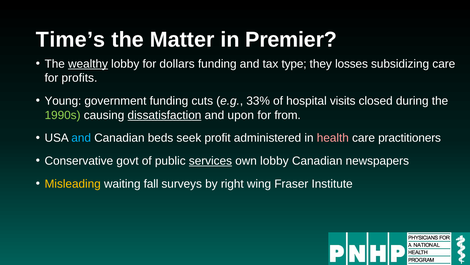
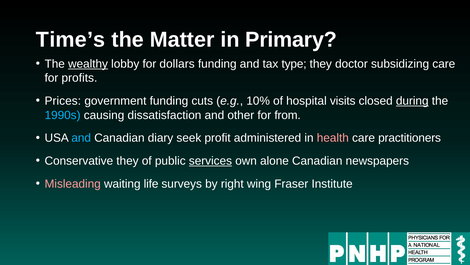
Premier: Premier -> Primary
losses: losses -> doctor
Young: Young -> Prices
33%: 33% -> 10%
during underline: none -> present
1990s colour: light green -> light blue
dissatisfaction underline: present -> none
upon: upon -> other
beds: beds -> diary
Conservative govt: govt -> they
own lobby: lobby -> alone
Misleading colour: yellow -> pink
fall: fall -> life
